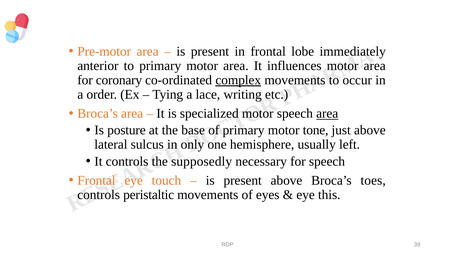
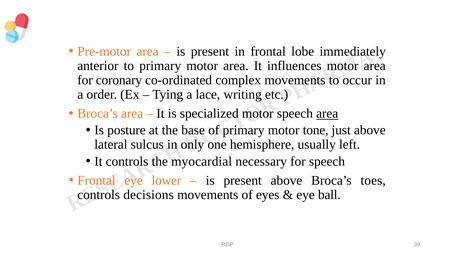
complex underline: present -> none
supposedly: supposedly -> myocardial
touch: touch -> lower
peristaltic: peristaltic -> decisions
this: this -> ball
